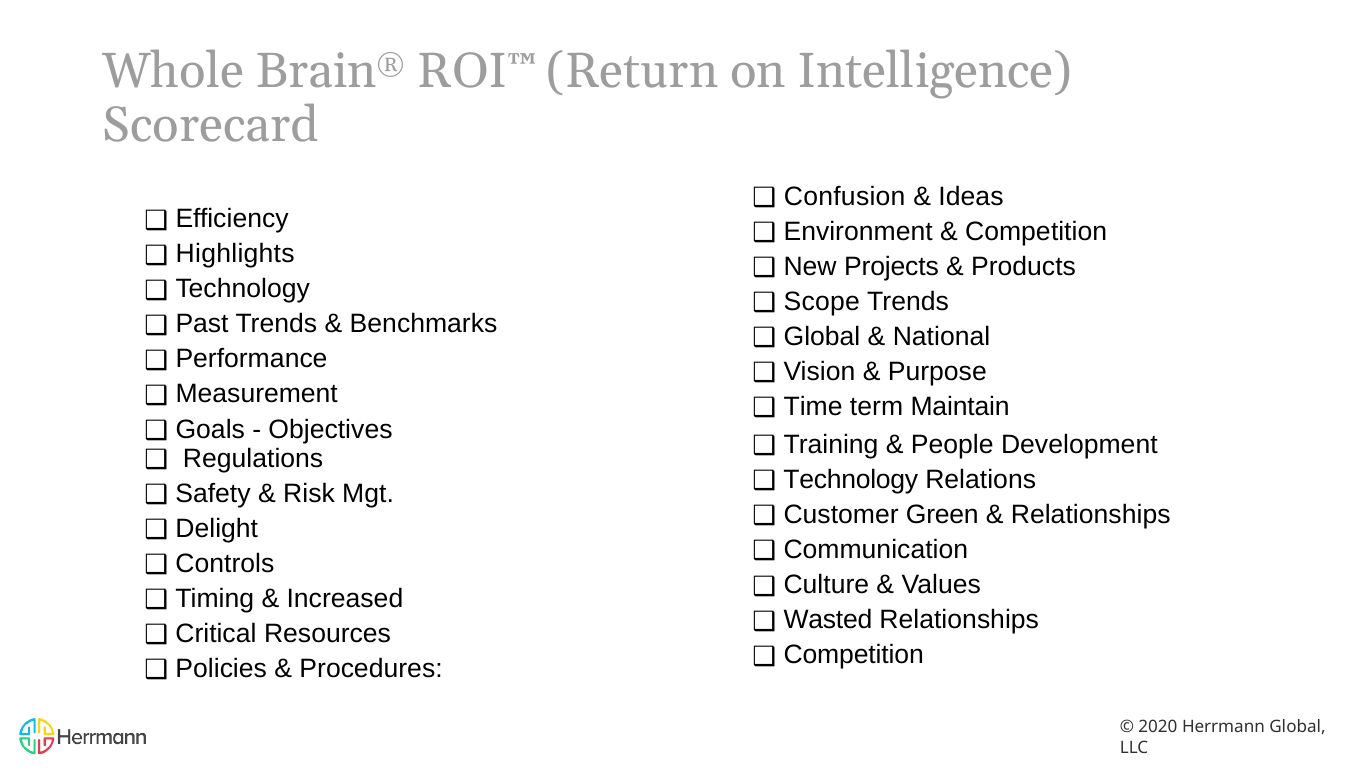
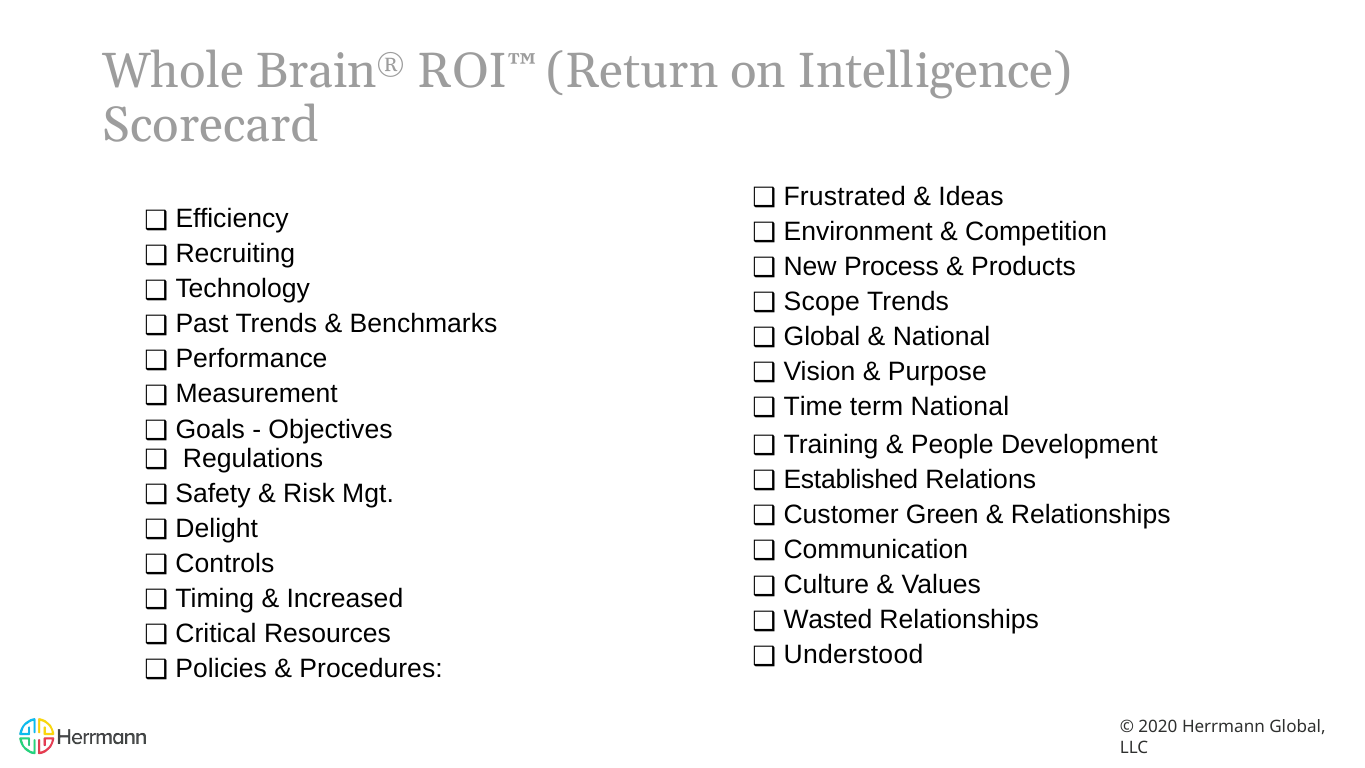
Confusion: Confusion -> Frustrated
Highlights: Highlights -> Recruiting
Projects: Projects -> Process
term Maintain: Maintain -> National
Technology at (851, 480): Technology -> Established
Competition at (854, 655): Competition -> Understood
